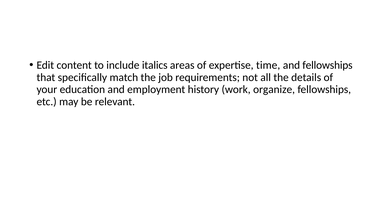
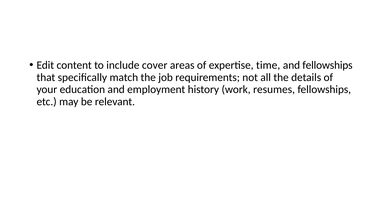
italics: italics -> cover
organize: organize -> resumes
